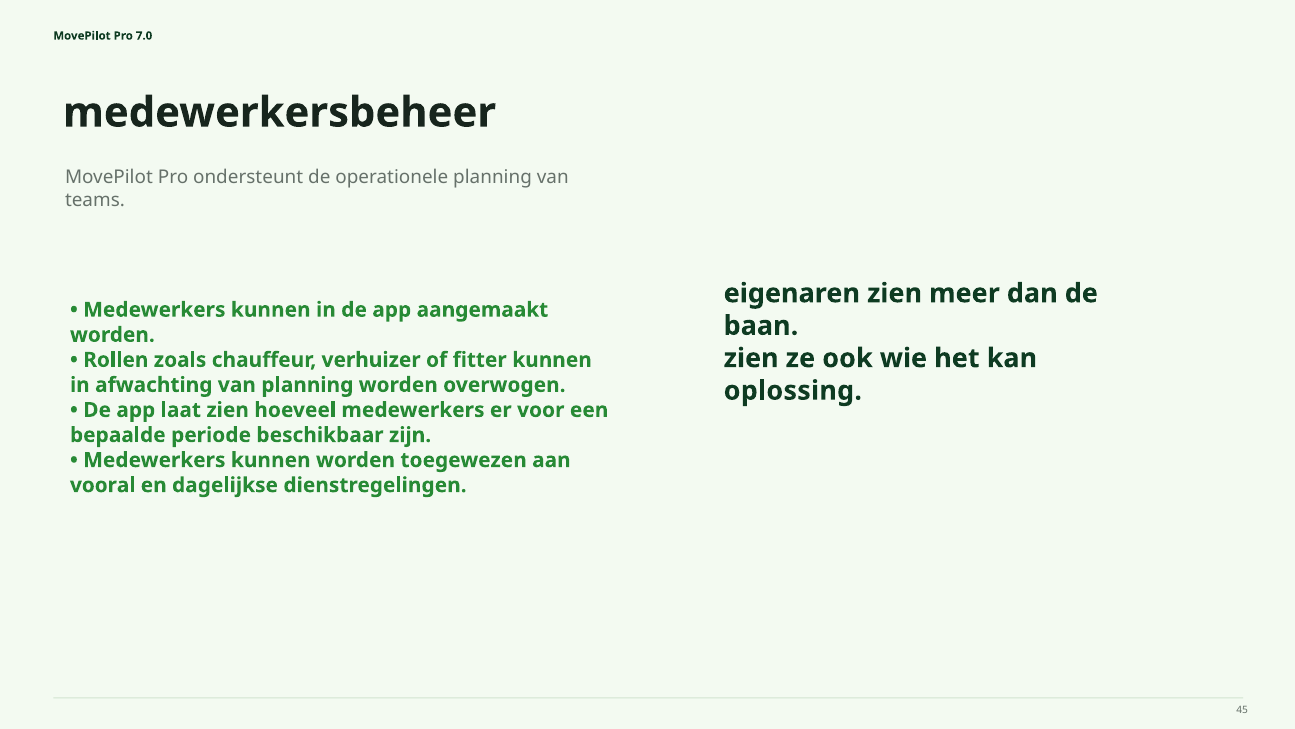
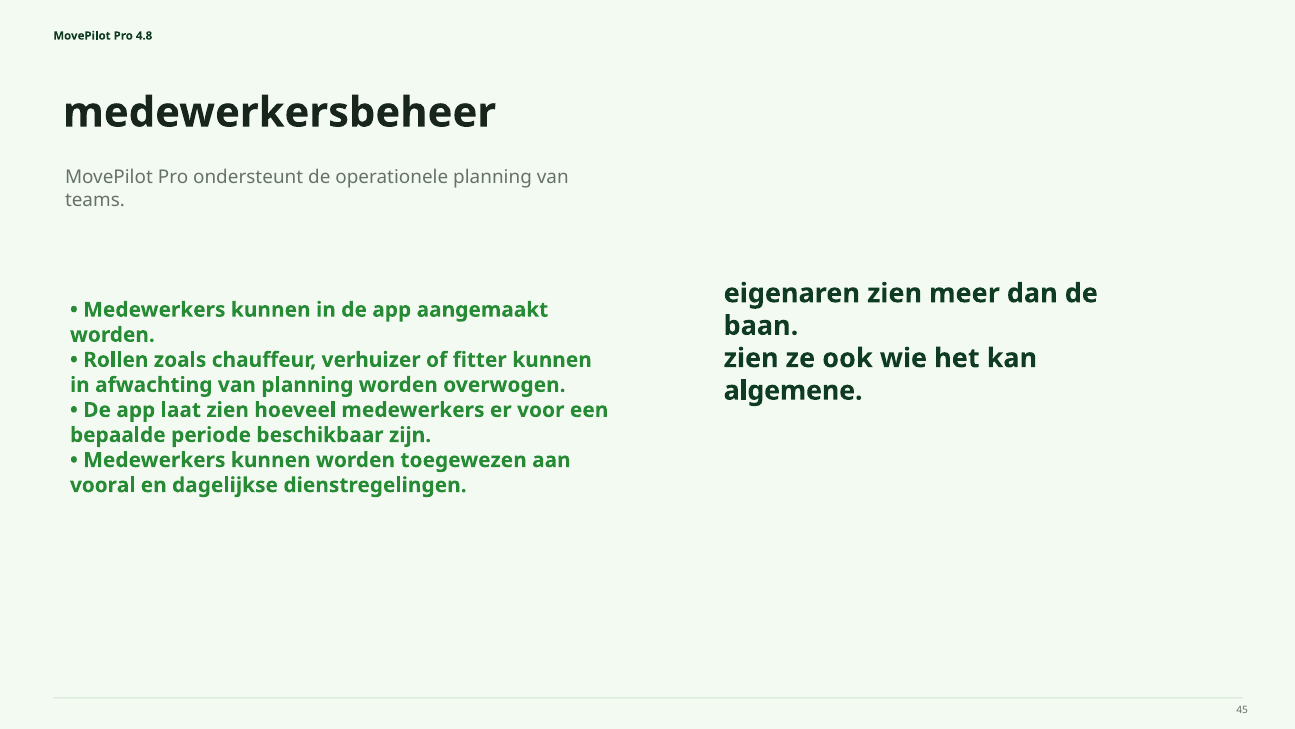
7.0: 7.0 -> 4.8
oplossing: oplossing -> algemene
